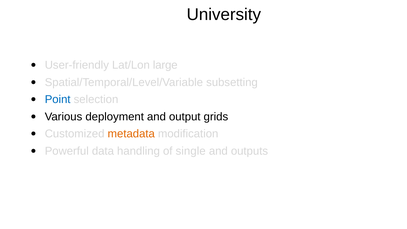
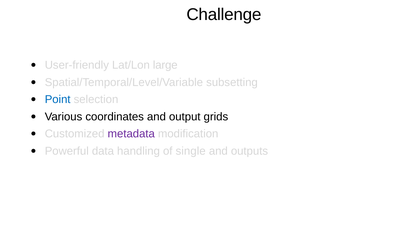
University: University -> Challenge
deployment: deployment -> coordinates
metadata colour: orange -> purple
